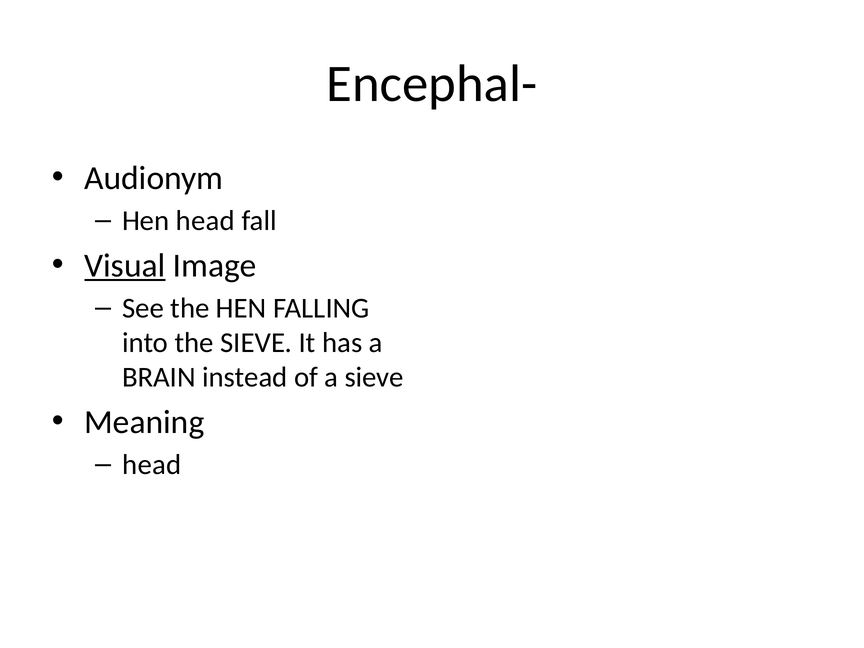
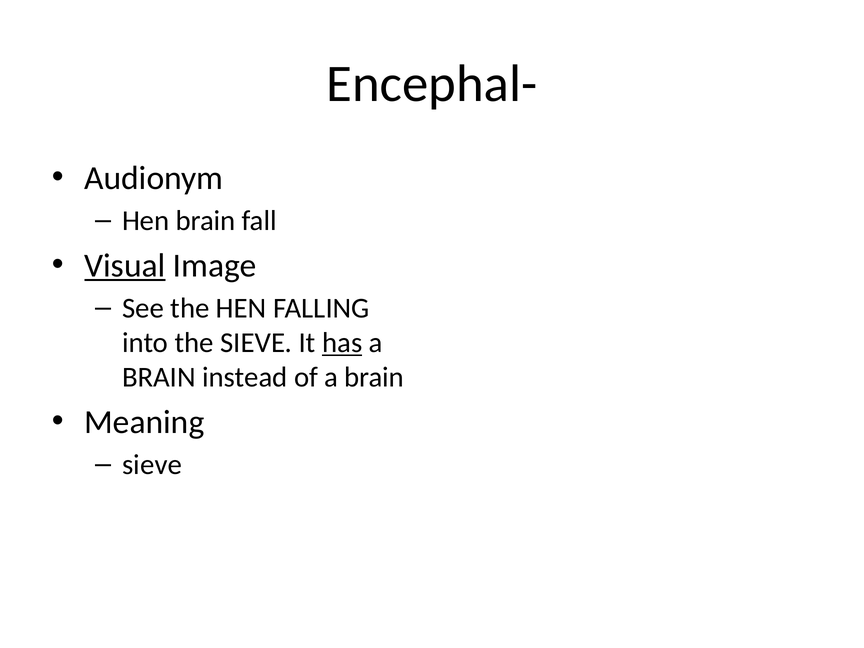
Hen head: head -> brain
has underline: none -> present
of a sieve: sieve -> brain
head at (152, 465): head -> sieve
